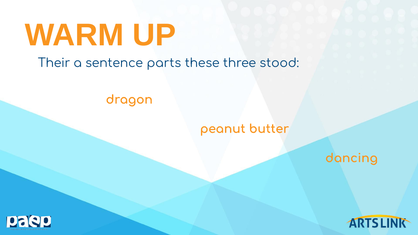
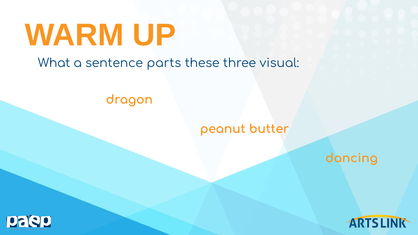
Their: Their -> What
stood: stood -> visual
